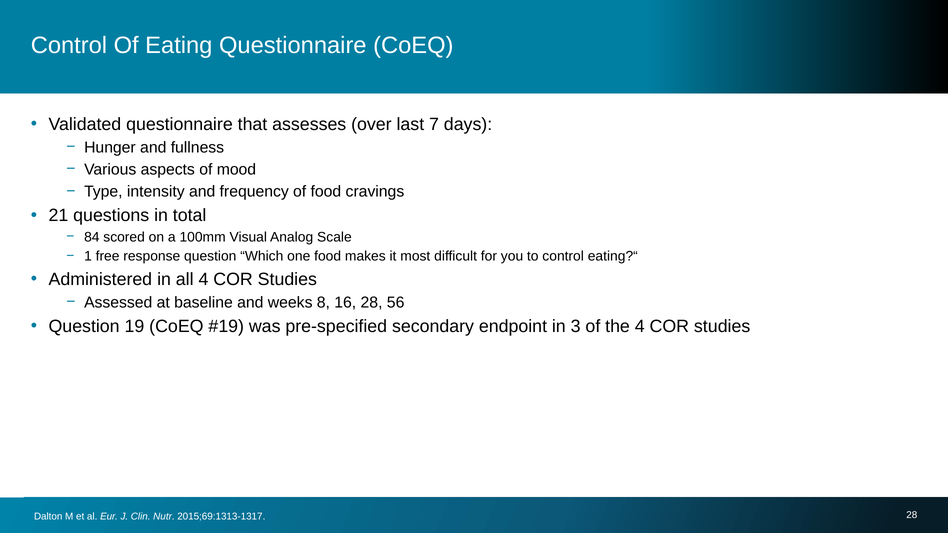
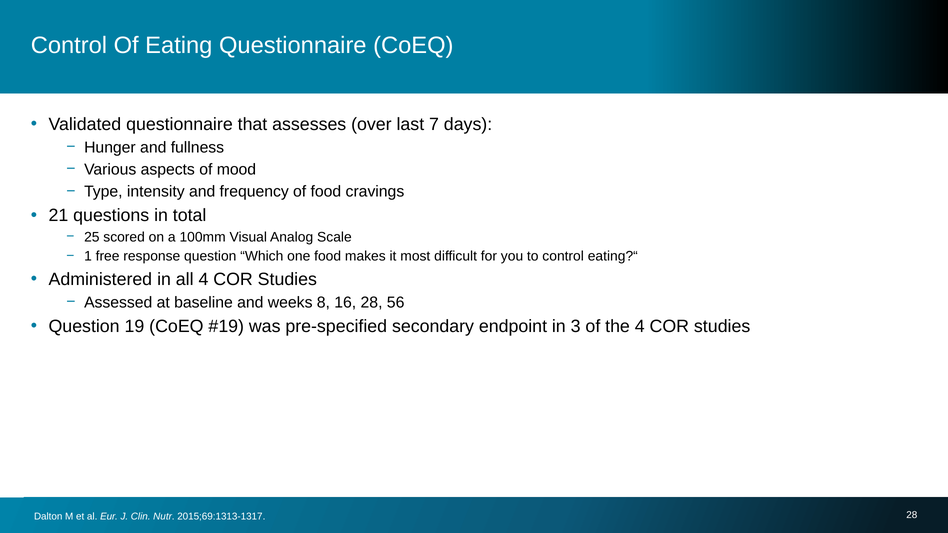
84: 84 -> 25
